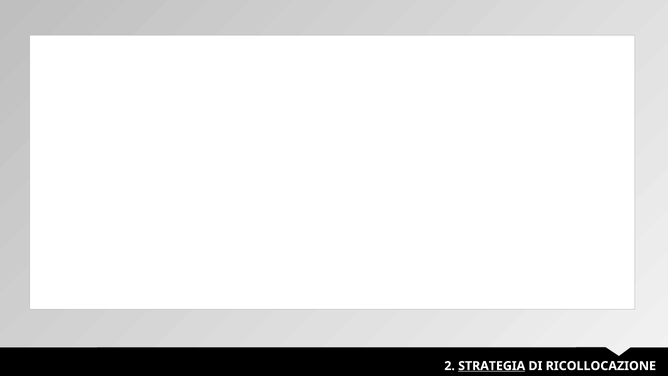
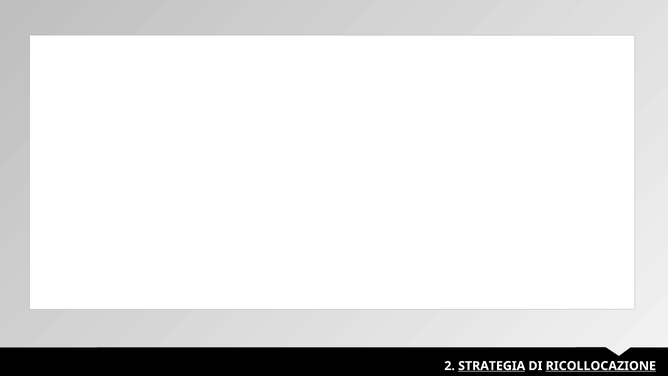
RICOLLOCAZIONE underline: none -> present
